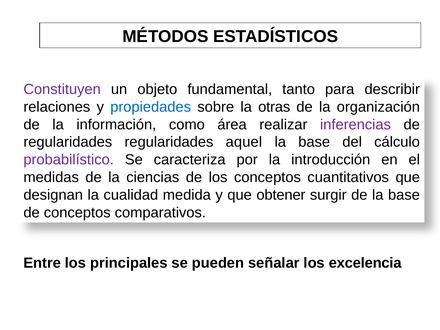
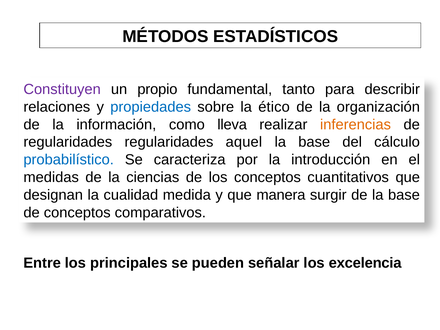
objeto: objeto -> propio
otras: otras -> ético
área: área -> lleva
inferencias colour: purple -> orange
probabilístico colour: purple -> blue
obtener: obtener -> manera
